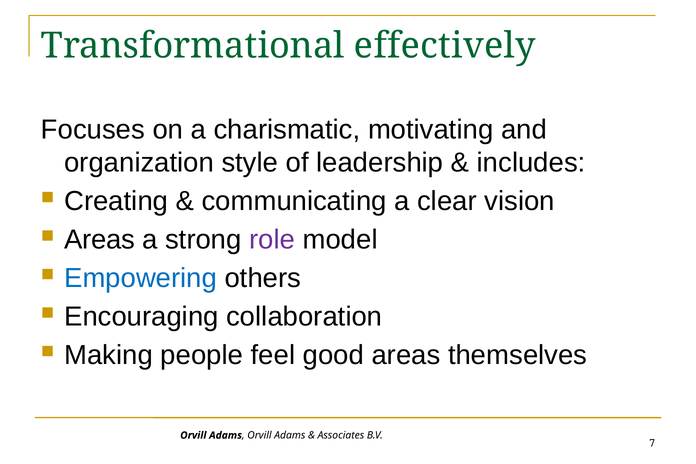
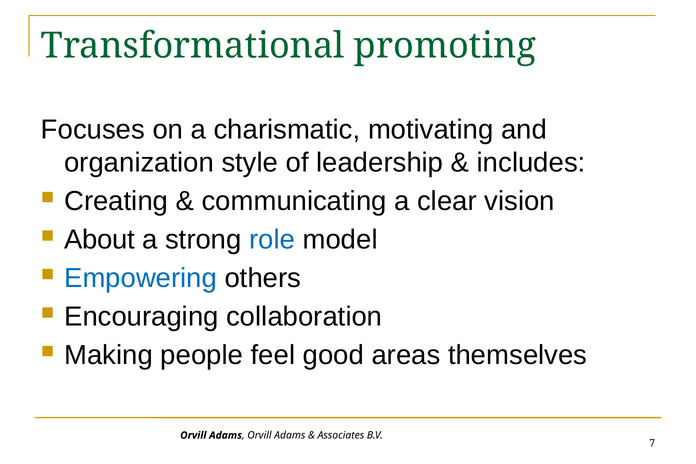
effectively: effectively -> promoting
Areas at (99, 240): Areas -> About
role colour: purple -> blue
